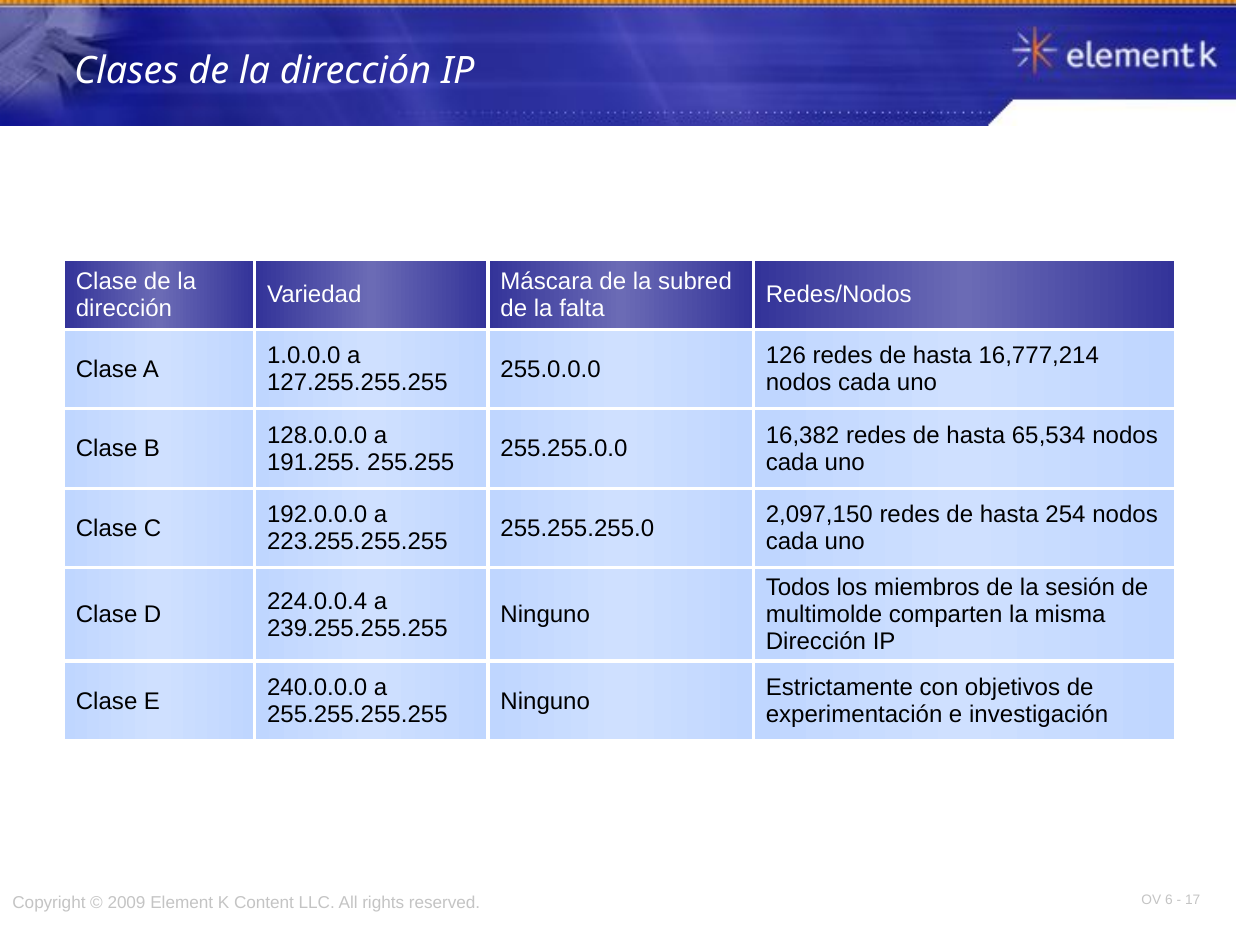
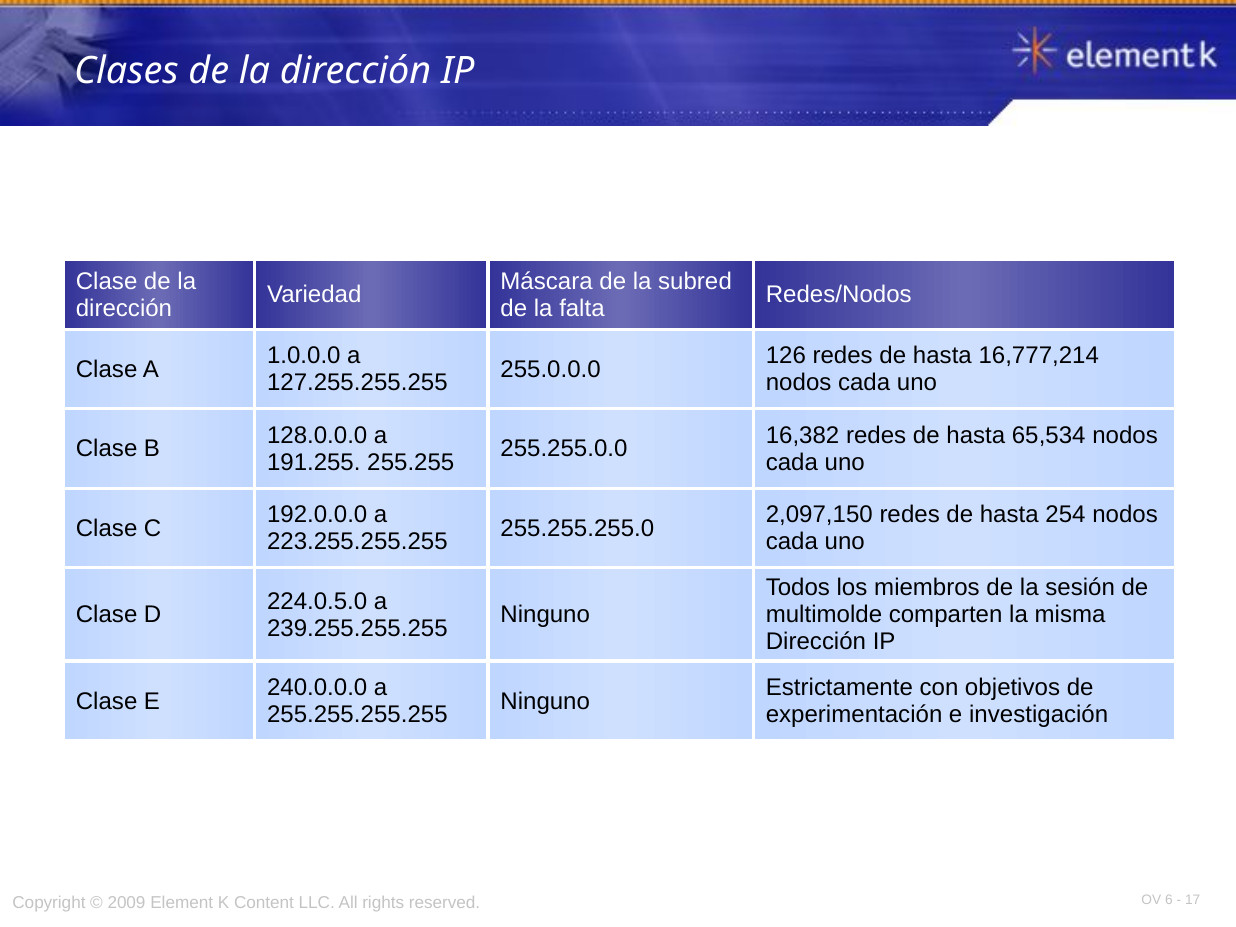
224.0.0.4: 224.0.0.4 -> 224.0.5.0
